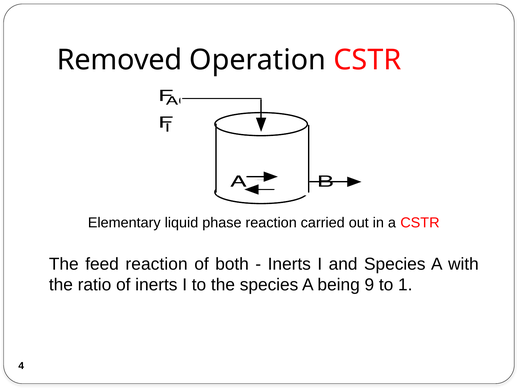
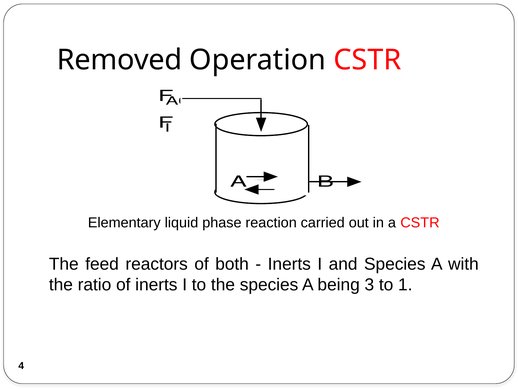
feed reaction: reaction -> reactors
9: 9 -> 3
